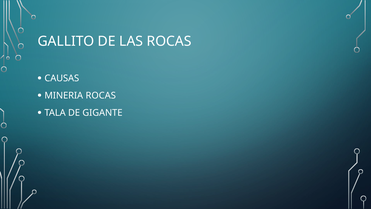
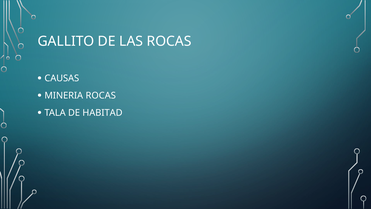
GIGANTE: GIGANTE -> HABITAD
